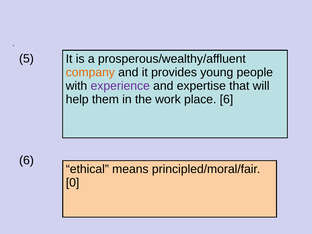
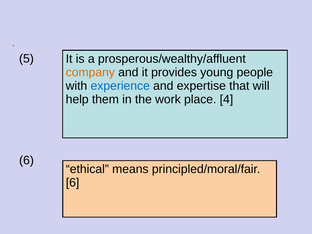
experience colour: purple -> blue
place 6: 6 -> 4
0 at (73, 183): 0 -> 6
